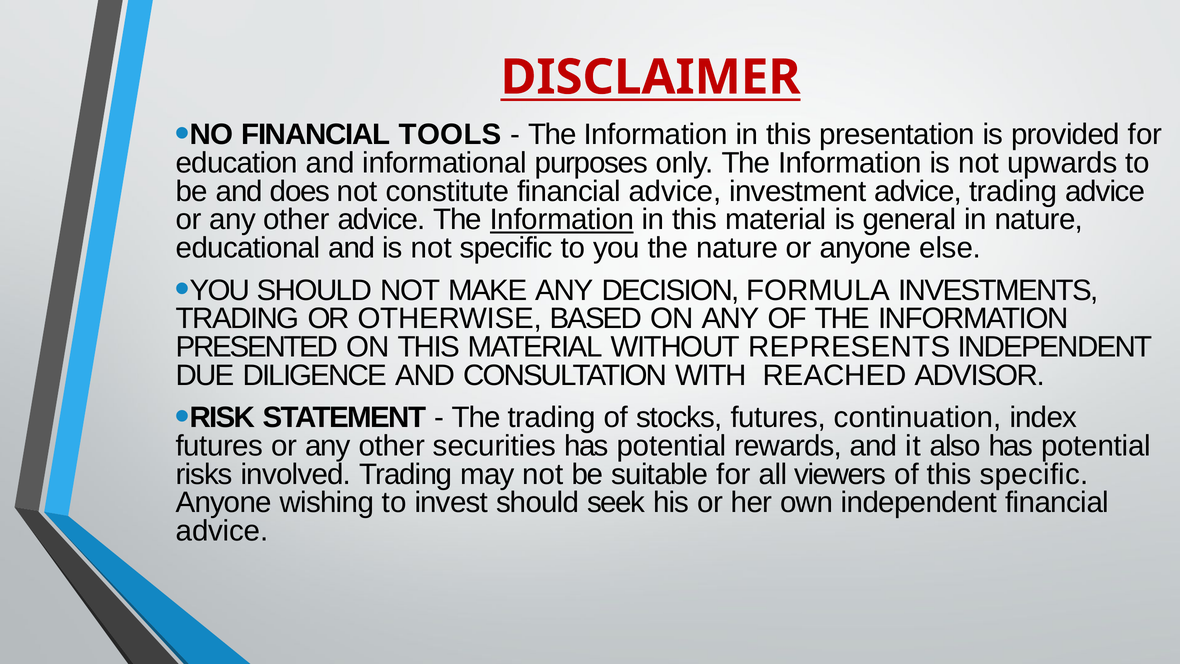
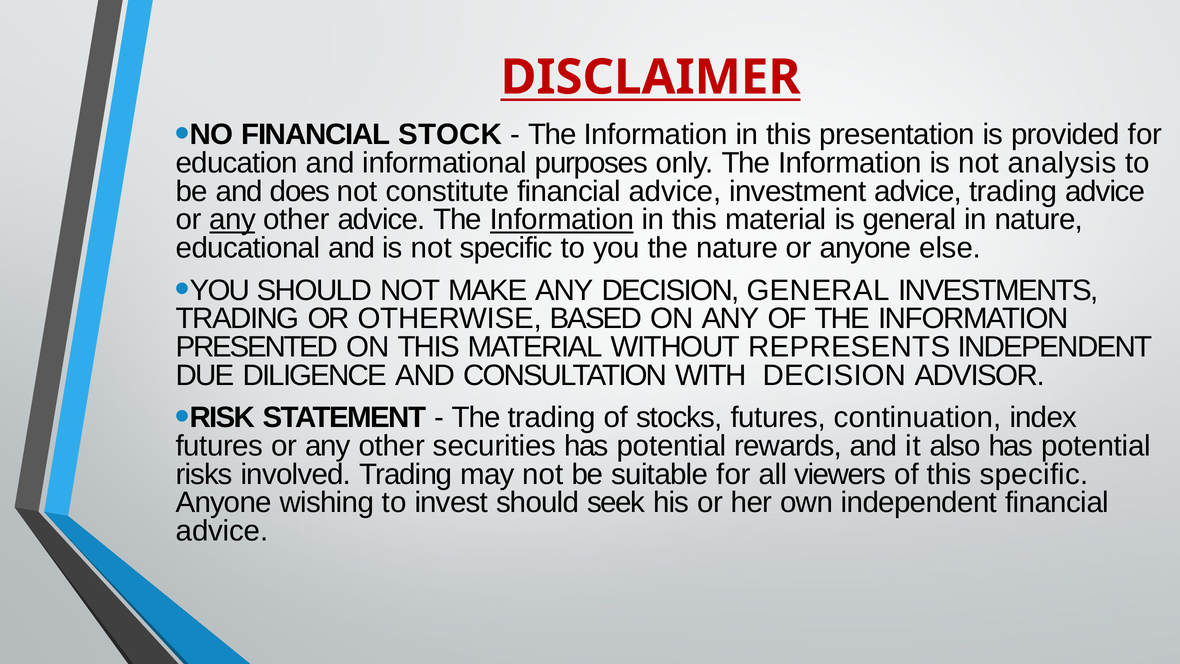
TOOLS: TOOLS -> STOCK
upwards: upwards -> analysis
any at (233, 220) underline: none -> present
DECISION FORMULA: FORMULA -> GENERAL
WITH REACHED: REACHED -> DECISION
